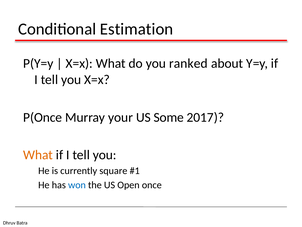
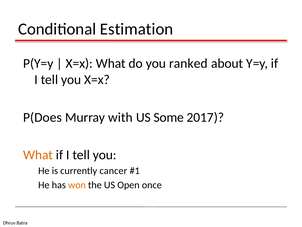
P(Once: P(Once -> P(Does
your: your -> with
square: square -> cancer
won colour: blue -> orange
